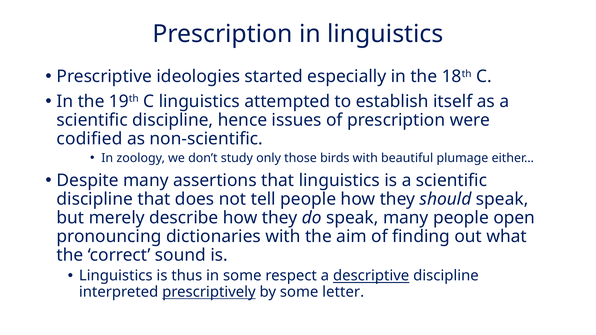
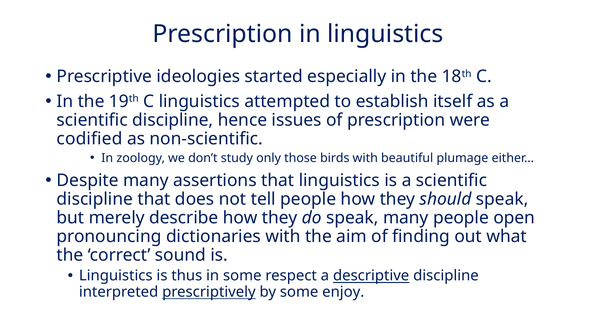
letter: letter -> enjoy
